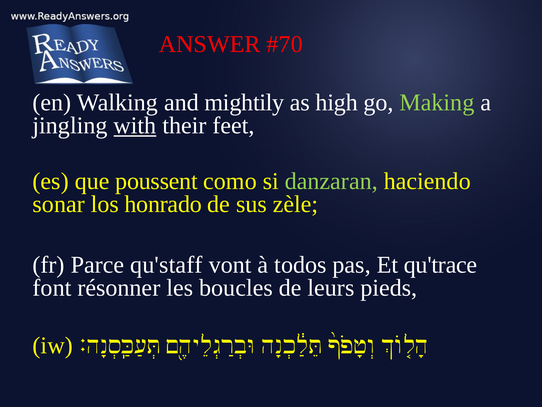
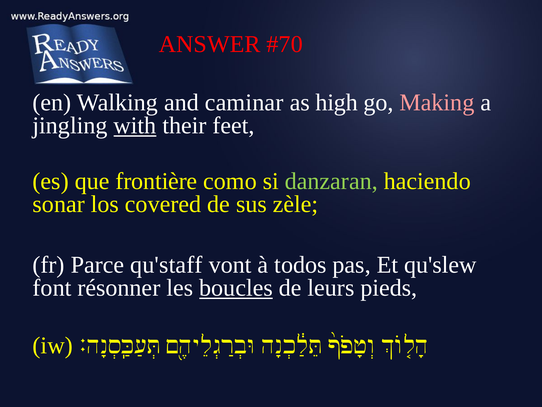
mightily: mightily -> caminar
Making colour: light green -> pink
poussent: poussent -> frontière
honrado: honrado -> covered
qu'trace: qu'trace -> qu'slew
boucles underline: none -> present
